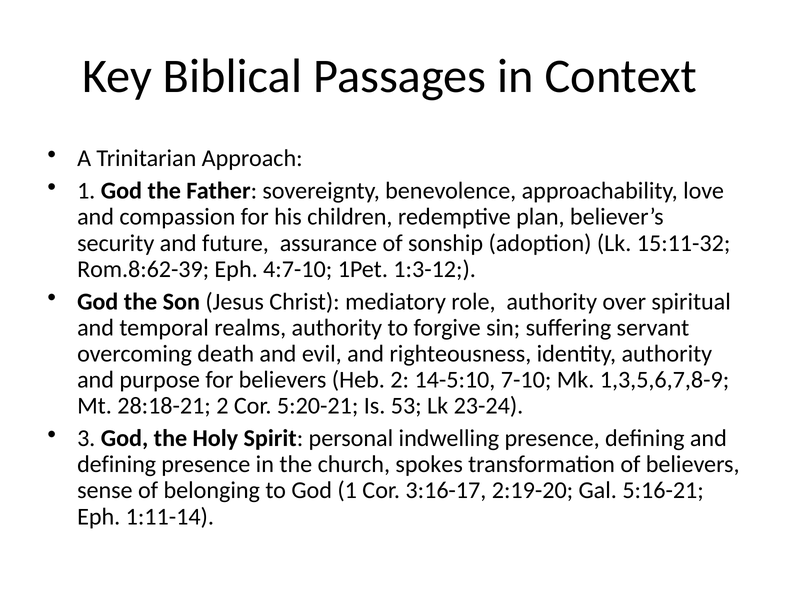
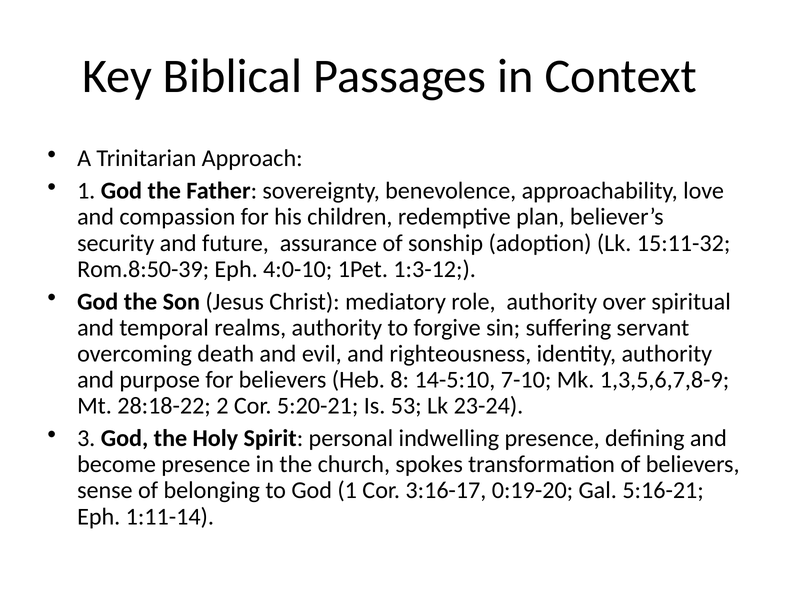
Rom.8:62-39: Rom.8:62-39 -> Rom.8:50-39
4:7-10: 4:7-10 -> 4:0-10
Heb 2: 2 -> 8
28:18-21: 28:18-21 -> 28:18-22
defining at (117, 465): defining -> become
2:19-20: 2:19-20 -> 0:19-20
